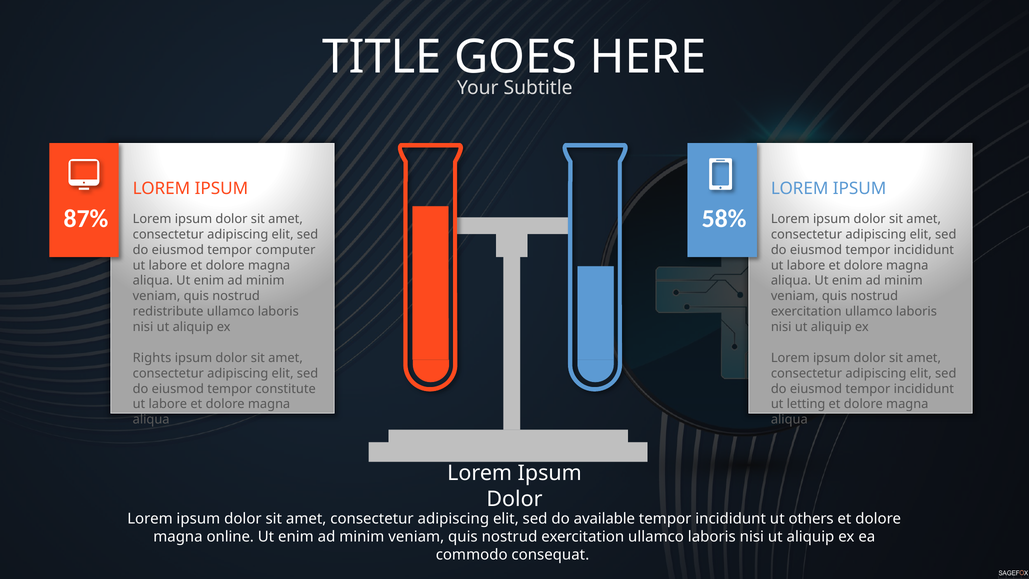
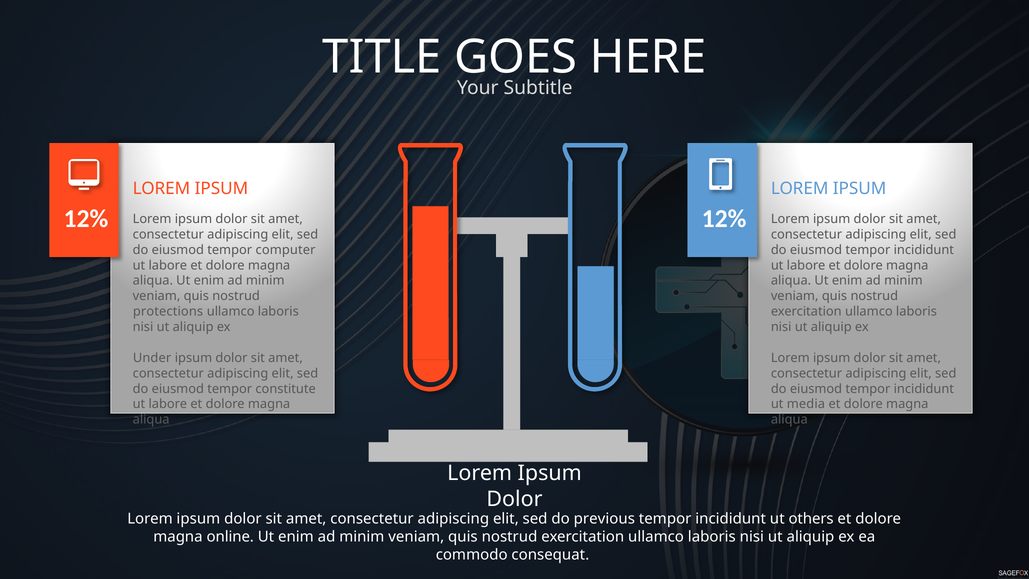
87% at (86, 219): 87% -> 12%
58% at (724, 219): 58% -> 12%
redistribute: redistribute -> protections
Rights: Rights -> Under
letting: letting -> media
available: available -> previous
